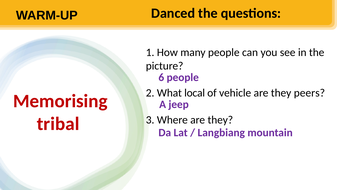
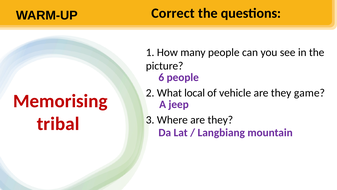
Danced: Danced -> Correct
peers: peers -> game
